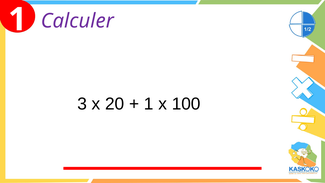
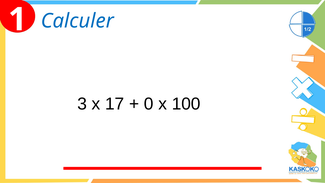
Calculer colour: purple -> blue
20: 20 -> 17
1 at (149, 104): 1 -> 0
